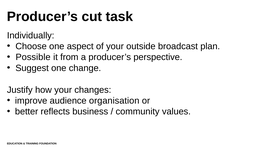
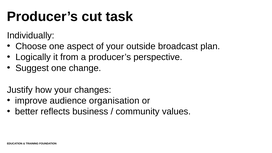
Possible: Possible -> Logically
